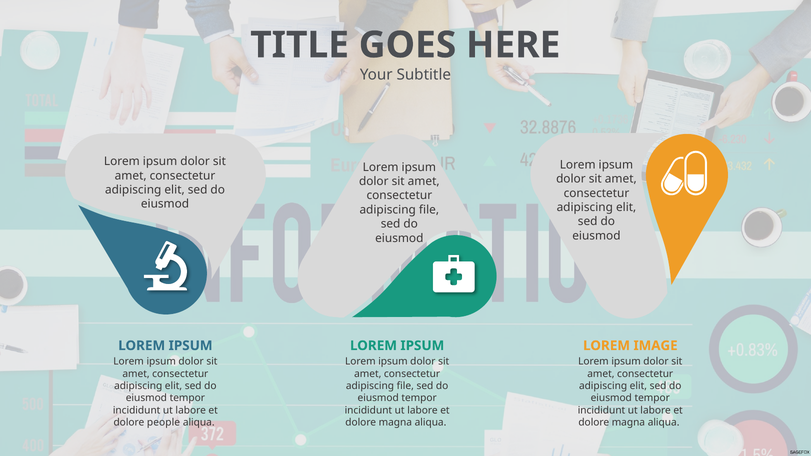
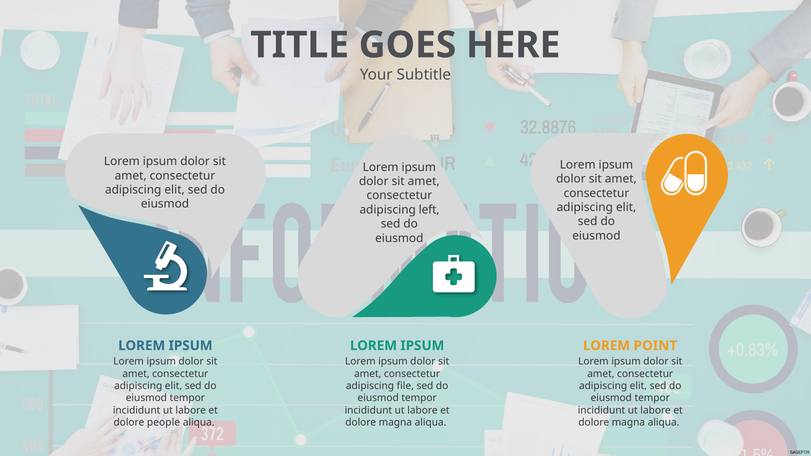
file at (429, 210): file -> left
IMAGE: IMAGE -> POINT
